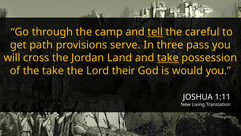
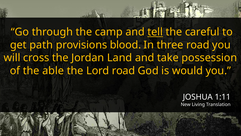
serve: serve -> blood
three pass: pass -> road
take at (168, 58) underline: present -> none
the take: take -> able
Lord their: their -> road
